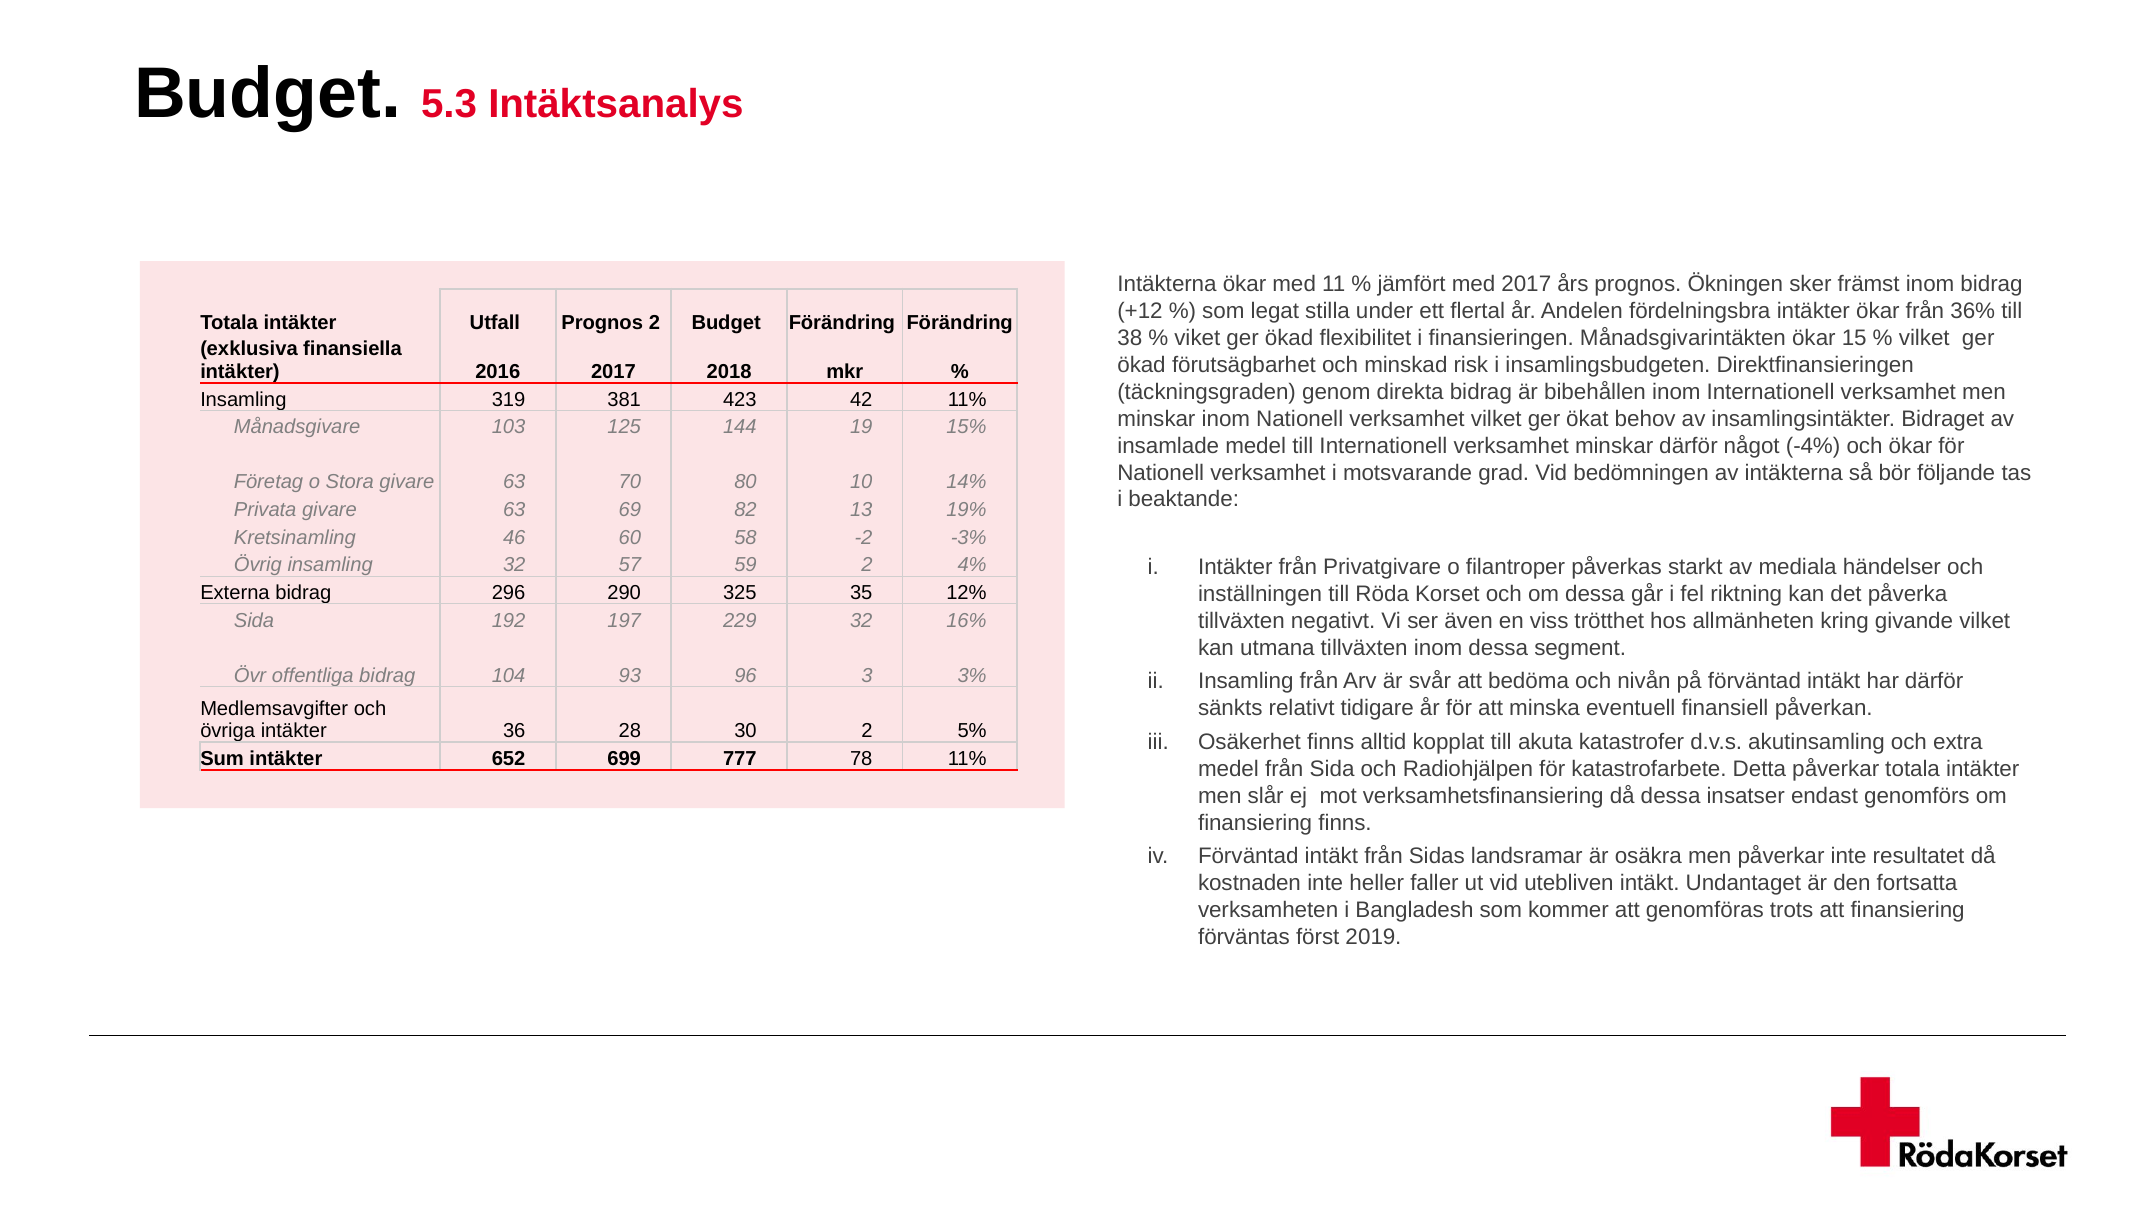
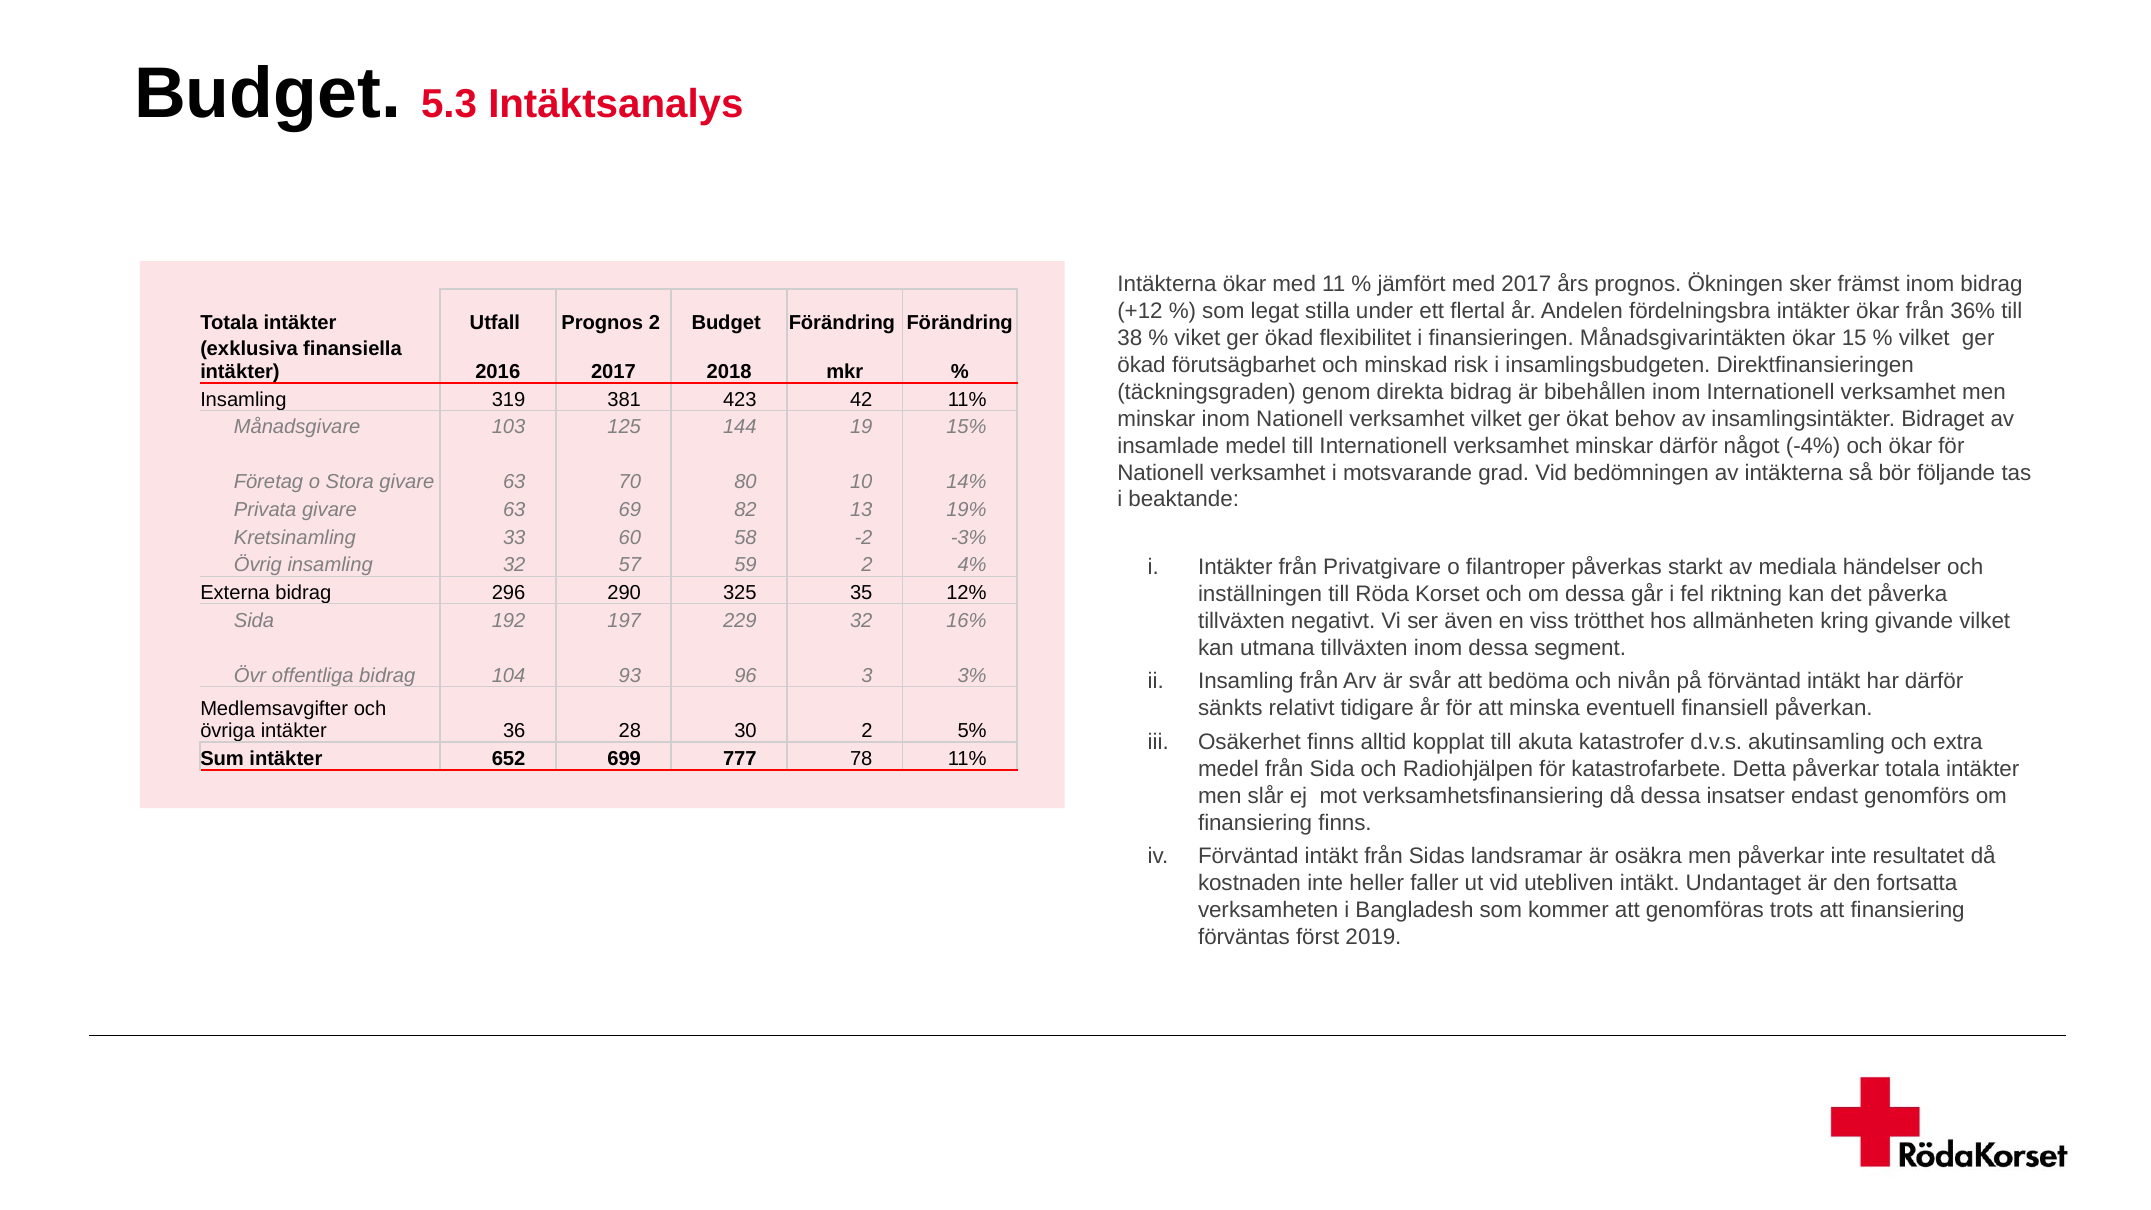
46: 46 -> 33
